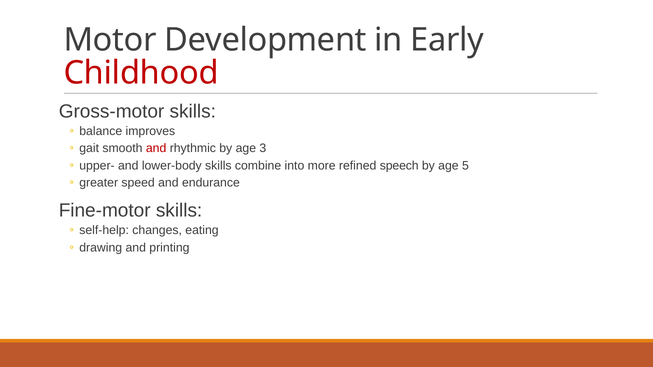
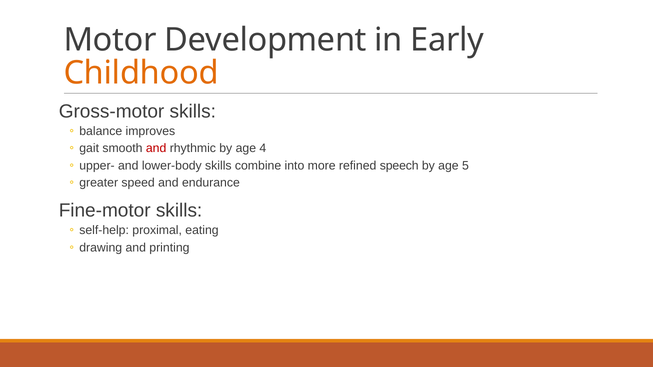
Childhood colour: red -> orange
3: 3 -> 4
changes: changes -> proximal
